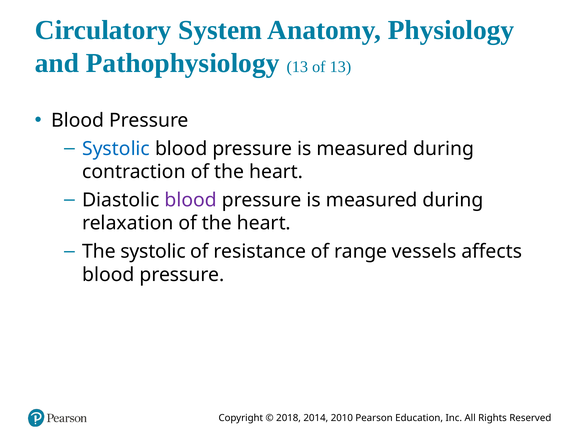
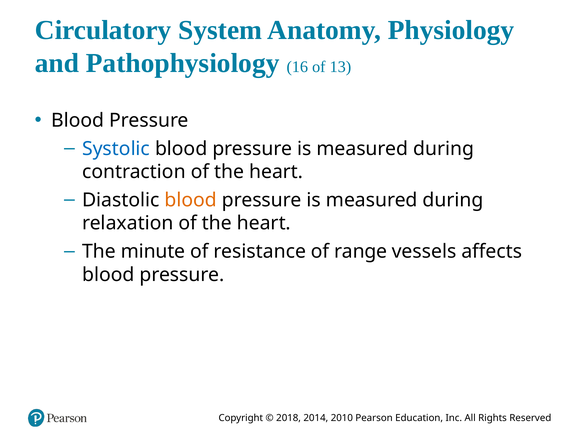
Pathophysiology 13: 13 -> 16
blood at (191, 200) colour: purple -> orange
The systolic: systolic -> minute
